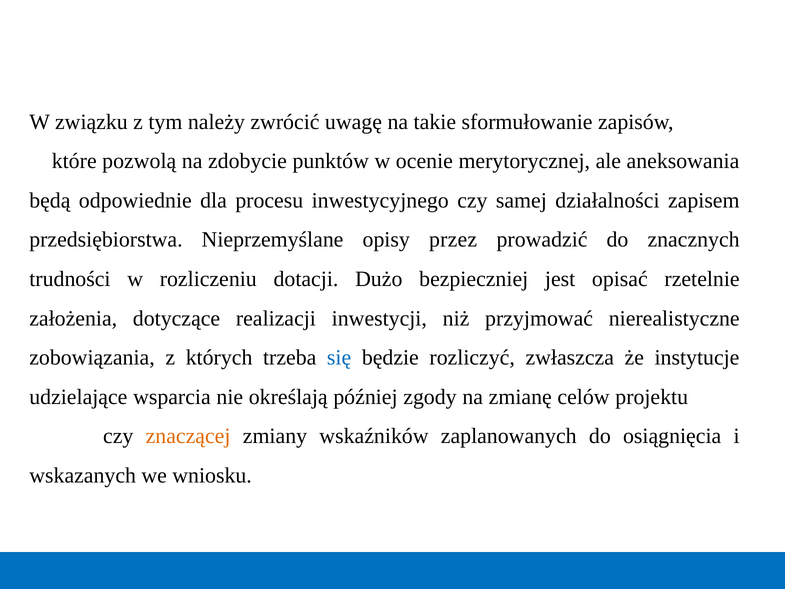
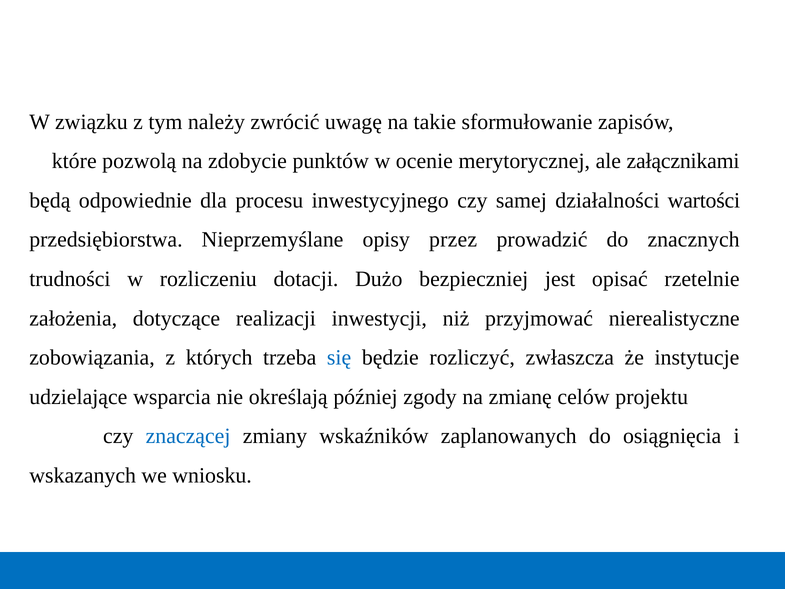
aneksowania: aneksowania -> załącznikami
zapisem: zapisem -> wartości
znaczącej colour: orange -> blue
